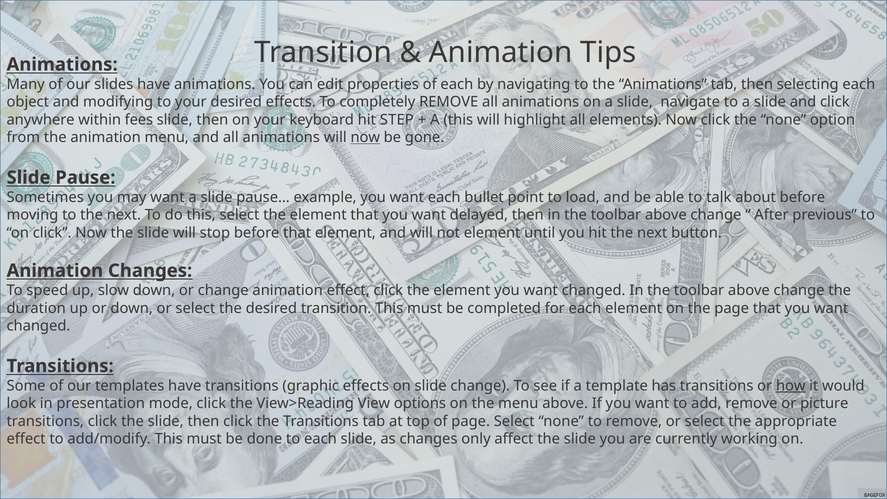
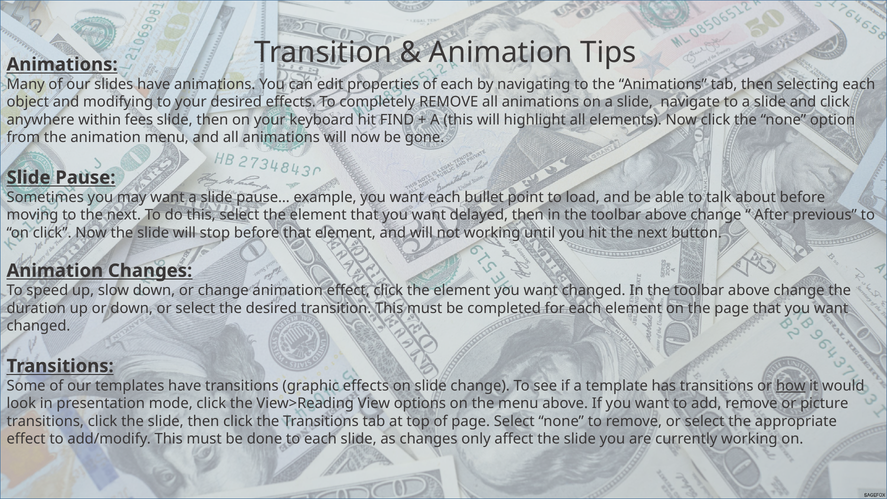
STEP: STEP -> FIND
now at (365, 137) underline: present -> none
not element: element -> working
